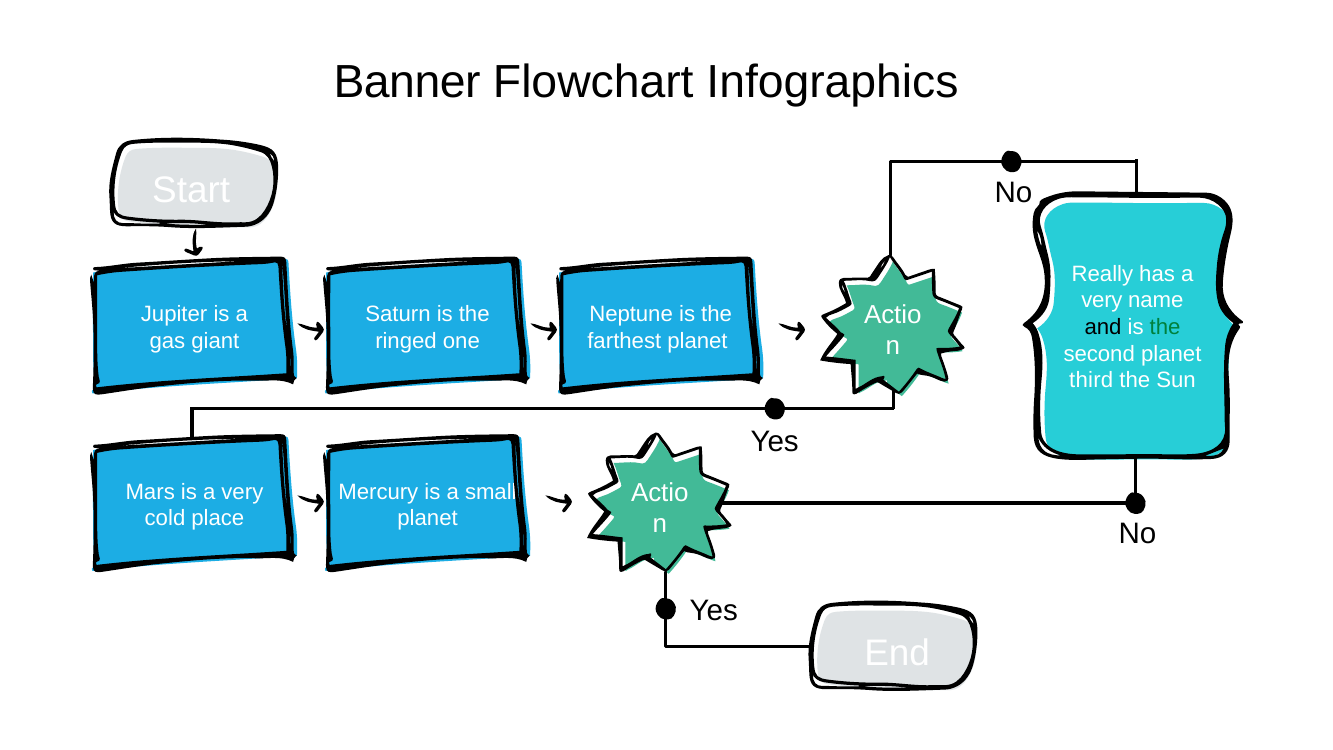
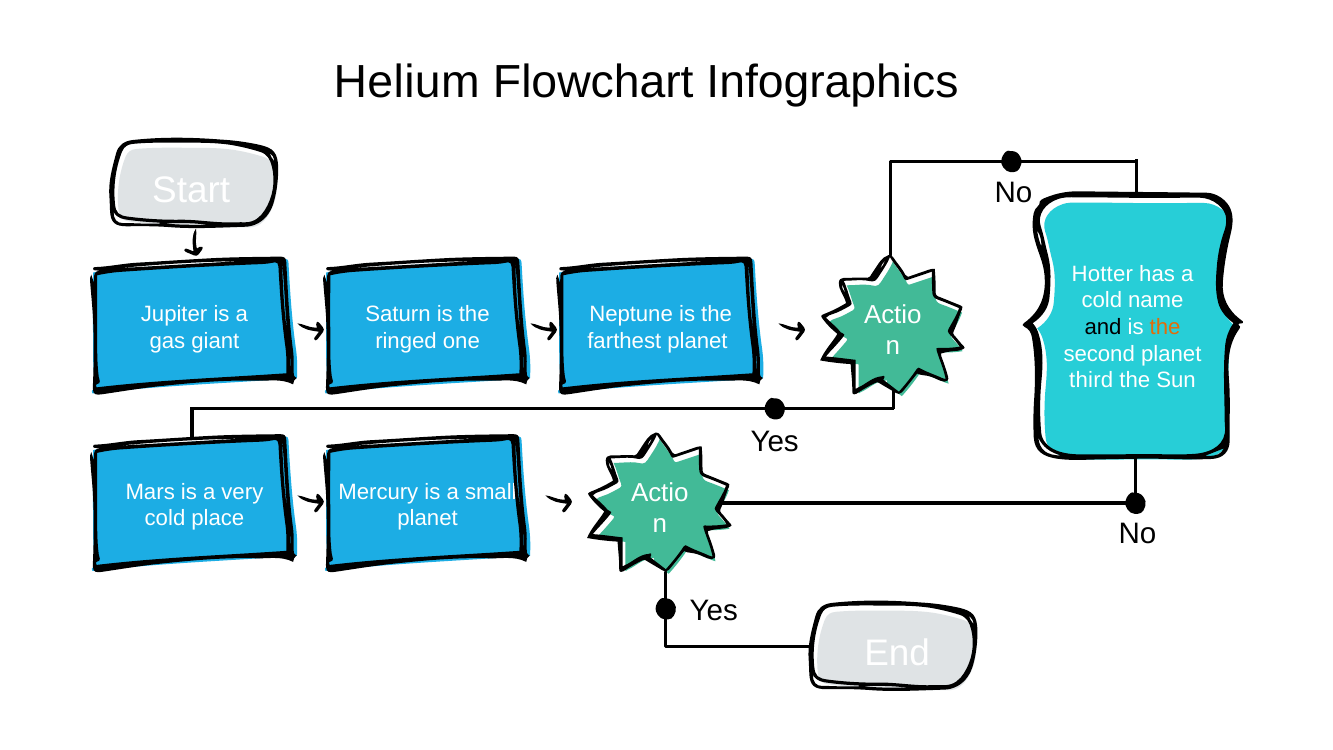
Banner: Banner -> Helium
Really: Really -> Hotter
very at (1102, 300): very -> cold
the at (1165, 327) colour: green -> orange
